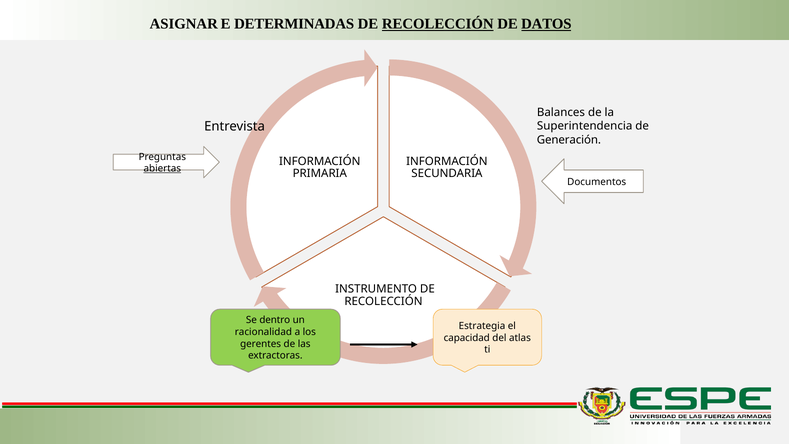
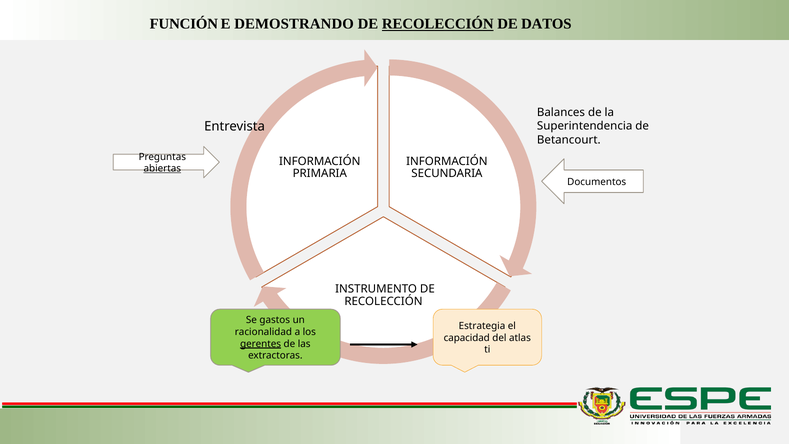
ASIGNAR: ASIGNAR -> FUNCIÓN
DETERMINADAS: DETERMINADAS -> DEMOSTRANDO
DATOS underline: present -> none
Generación: Generación -> Betancourt
dentro: dentro -> gastos
gerentes underline: none -> present
